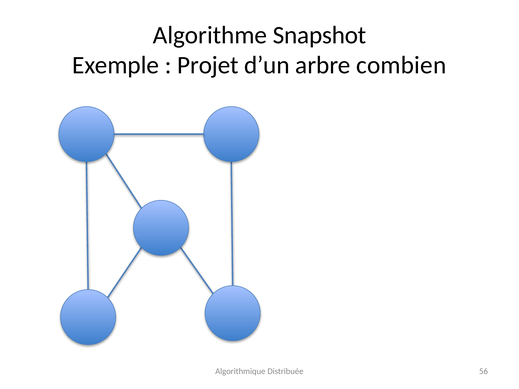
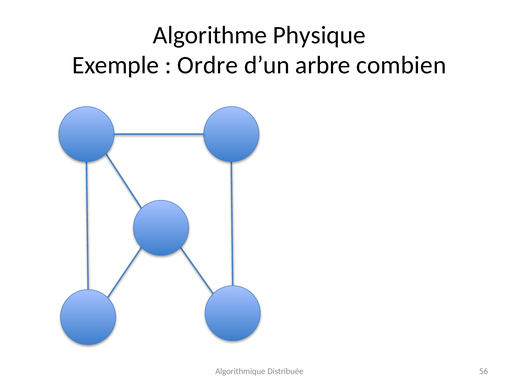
Snapshot: Snapshot -> Physique
Projet: Projet -> Ordre
